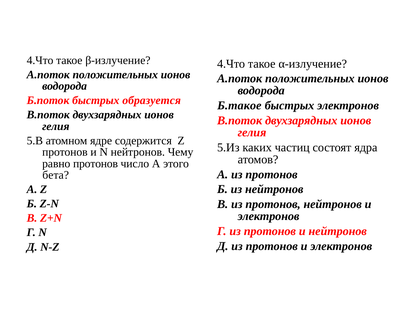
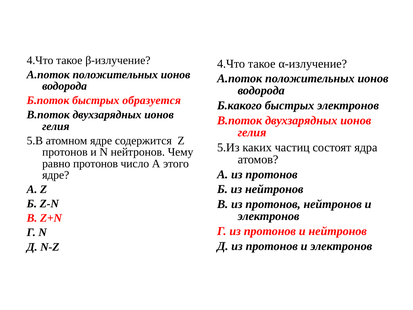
Б.такое: Б.такое -> Б.какого
бета at (56, 175): бета -> ядре
